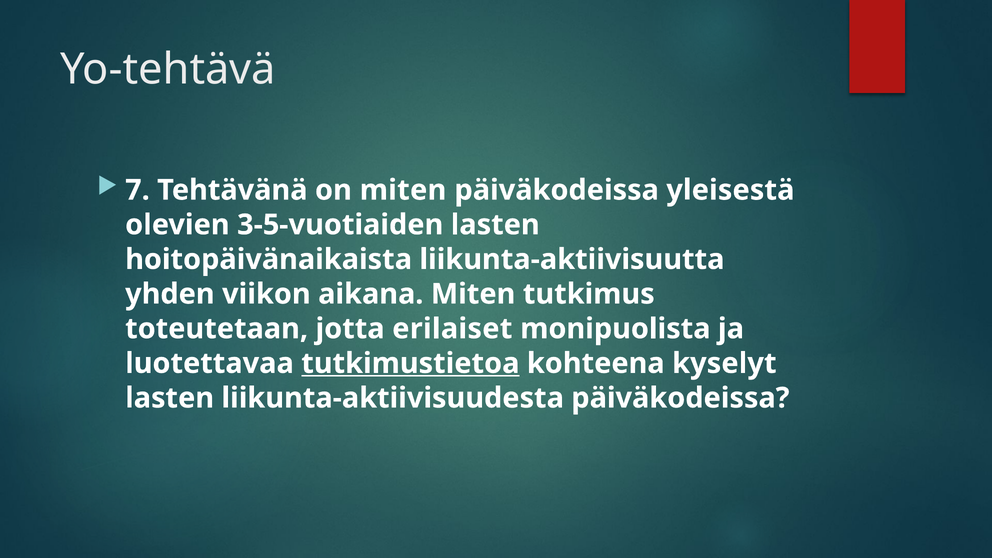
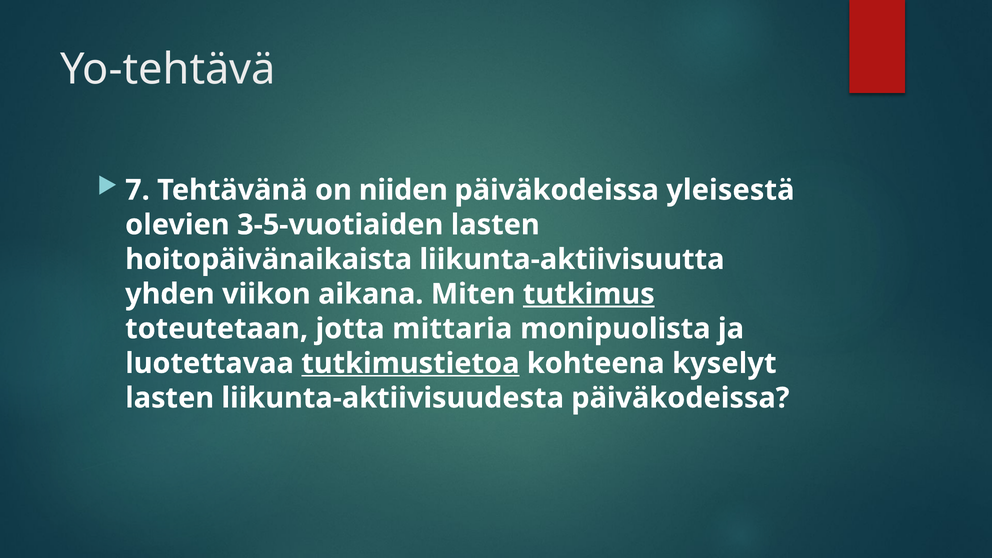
on miten: miten -> niiden
tutkimus underline: none -> present
erilaiset: erilaiset -> mittaria
